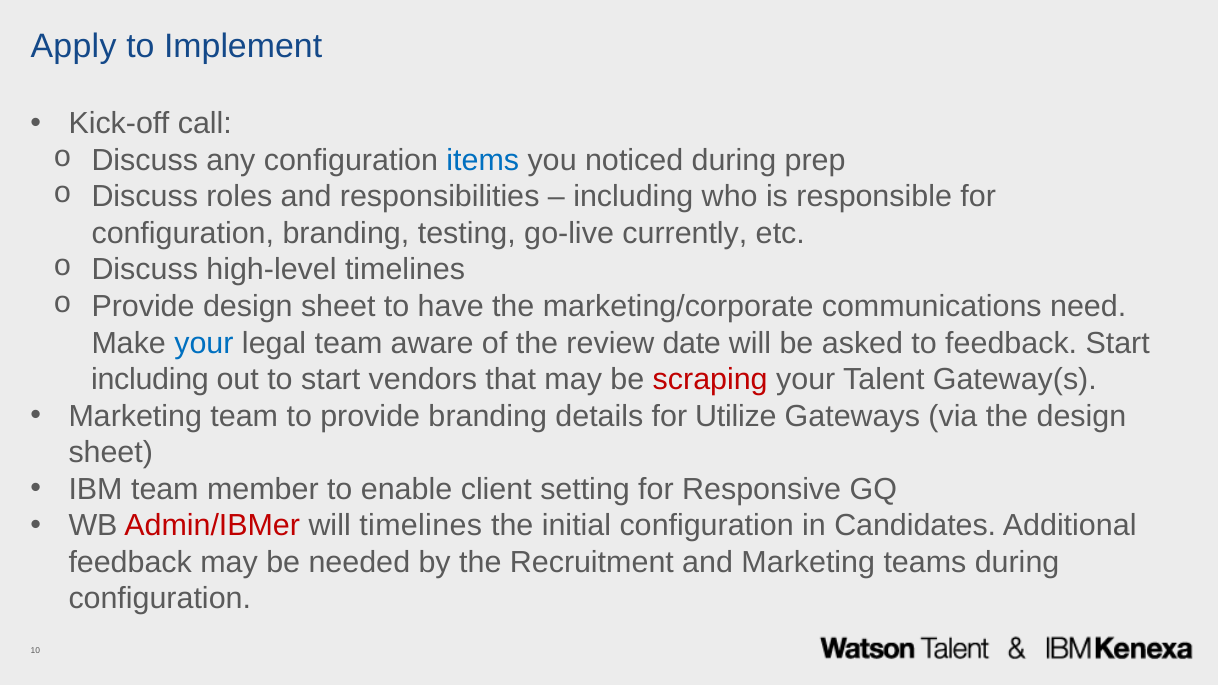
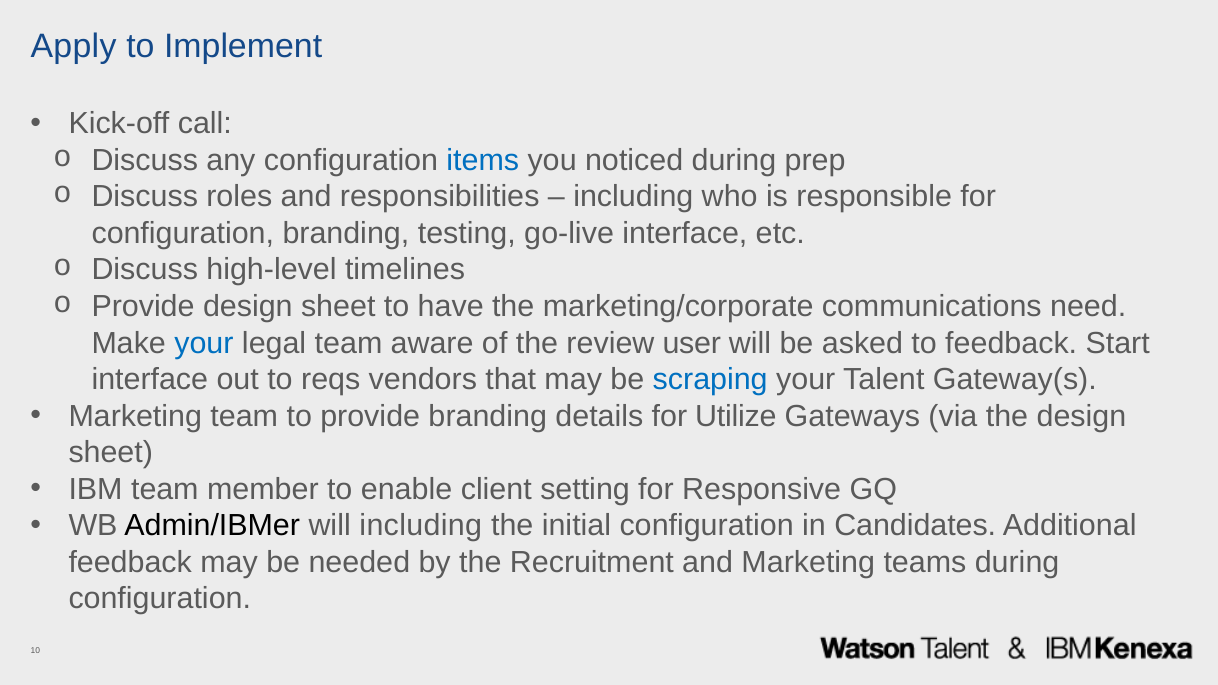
go-live currently: currently -> interface
date: date -> user
including at (150, 380): including -> interface
to start: start -> reqs
scraping colour: red -> blue
Admin/IBMer colour: red -> black
will timelines: timelines -> including
